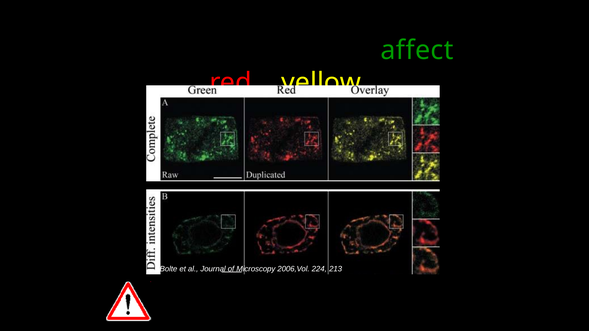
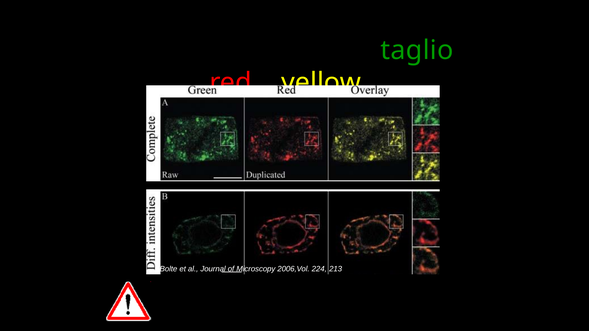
affect: affect -> taglio
